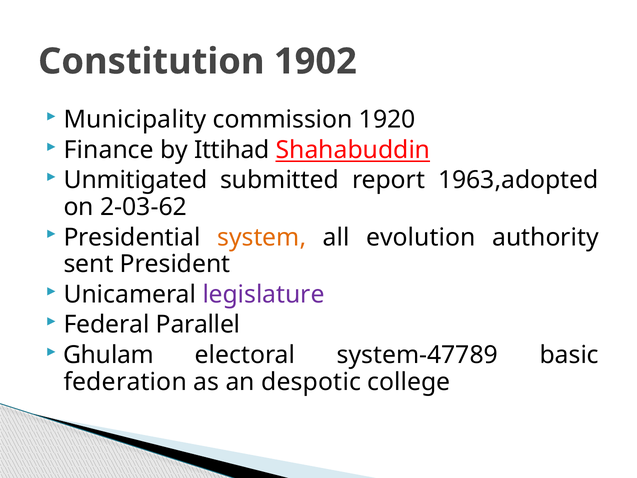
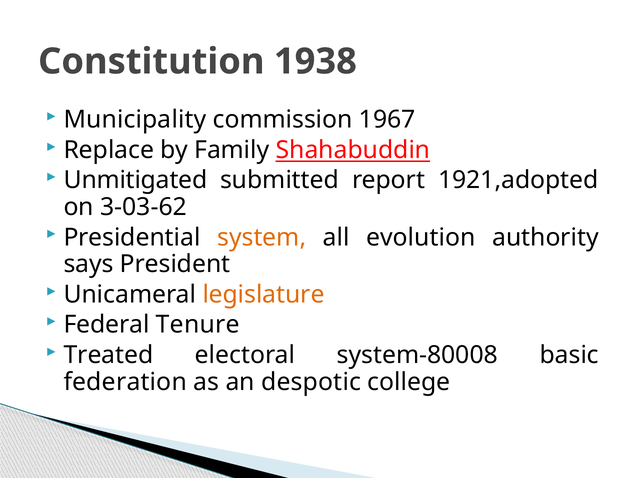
1902: 1902 -> 1938
1920: 1920 -> 1967
Finance: Finance -> Replace
Ittihad: Ittihad -> Family
1963,adopted: 1963,adopted -> 1921,adopted
2-03-62: 2-03-62 -> 3-03-62
sent: sent -> says
legislature colour: purple -> orange
Parallel: Parallel -> Tenure
Ghulam: Ghulam -> Treated
system-47789: system-47789 -> system-80008
